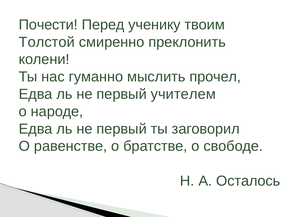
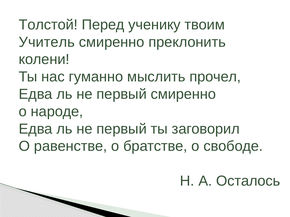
Почести: Почести -> Толстой
Толстой: Толстой -> Учитель
первый учителем: учителем -> смиренно
